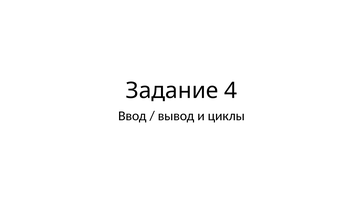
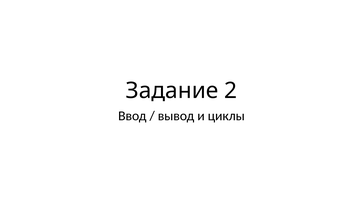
4: 4 -> 2
